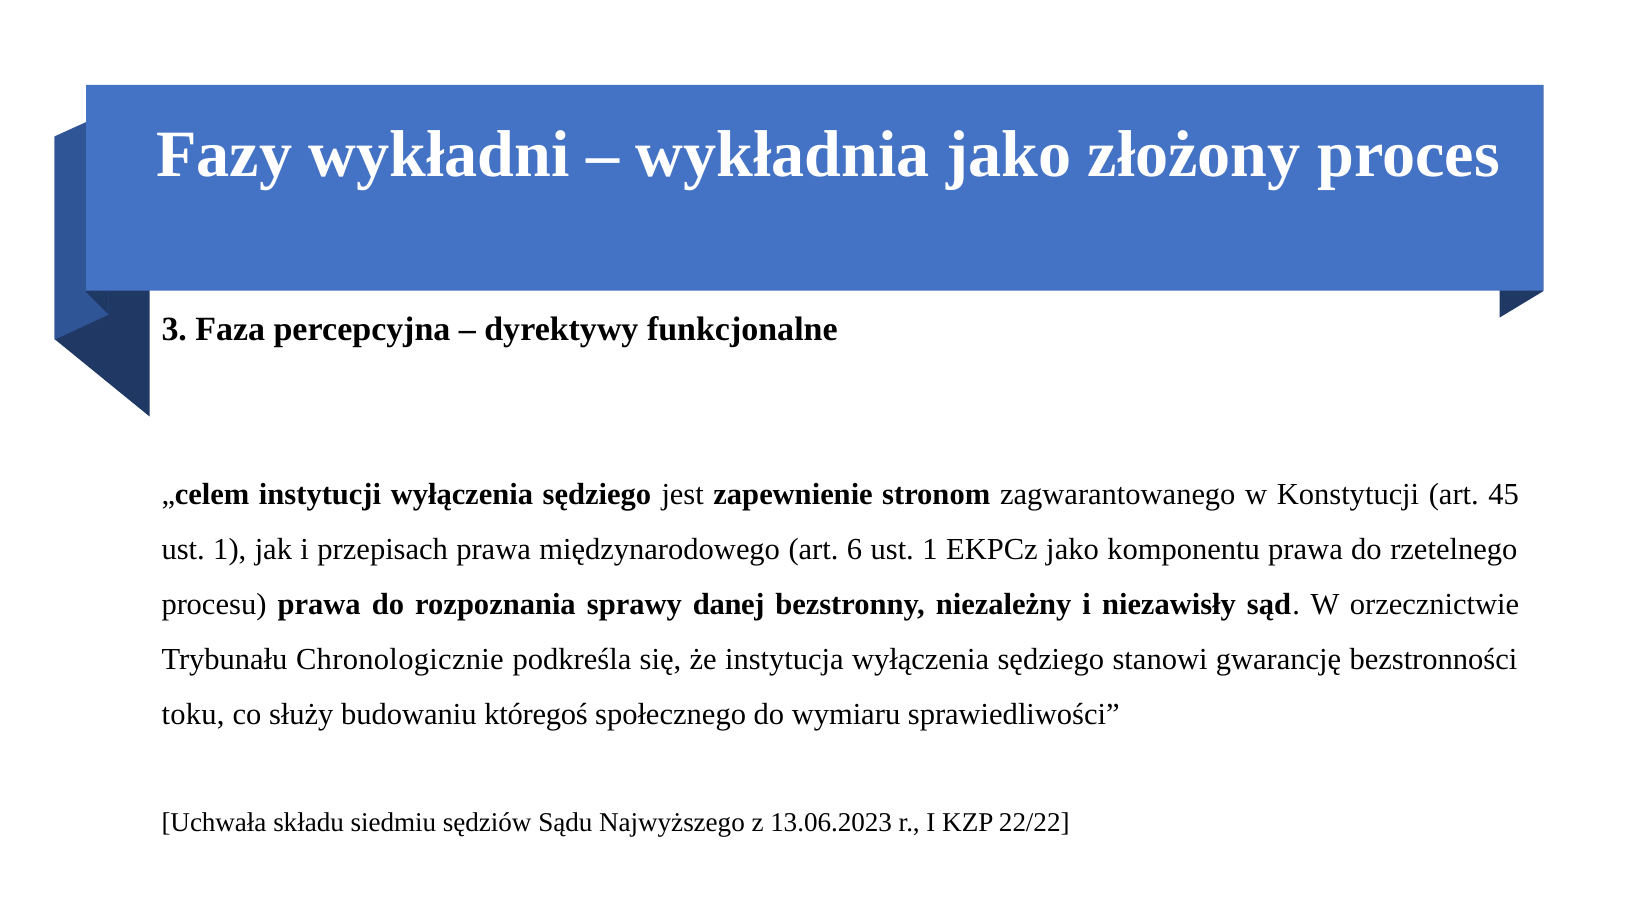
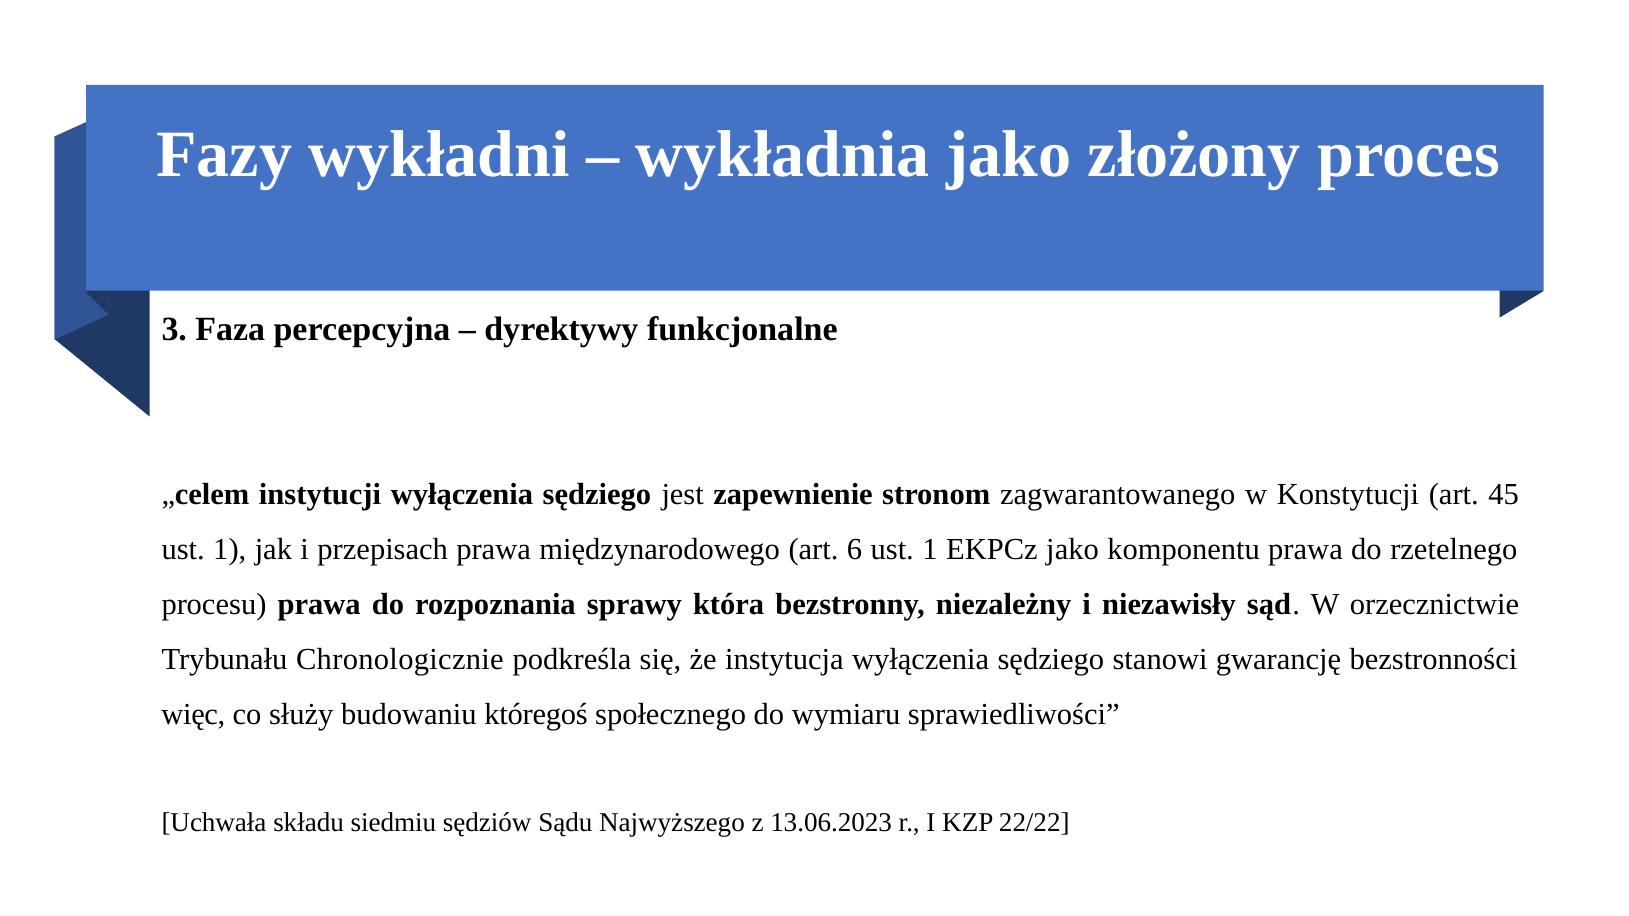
danej: danej -> która
toku: toku -> więc
